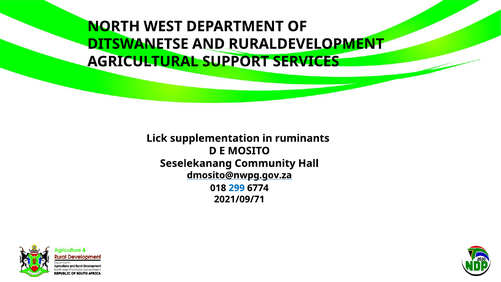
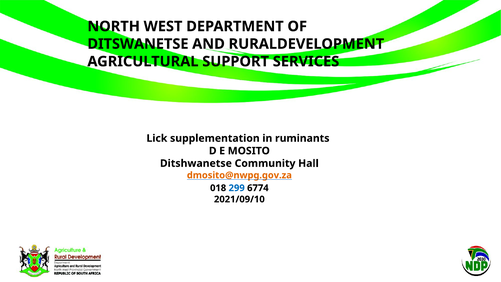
Seselekanang: Seselekanang -> Ditshwanetse
dmosito@nwpg.gov.za colour: black -> orange
2021/09/71: 2021/09/71 -> 2021/09/10
